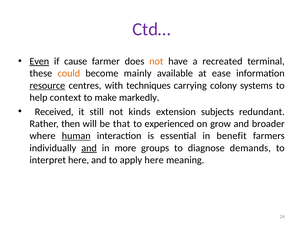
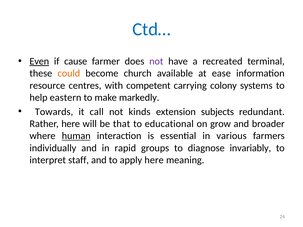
Ctd… colour: purple -> blue
not at (156, 61) colour: orange -> purple
mainly: mainly -> church
resource underline: present -> none
techniques: techniques -> competent
context: context -> eastern
Received: Received -> Towards
still: still -> call
Rather then: then -> here
experienced: experienced -> educational
benefit: benefit -> various
and at (89, 148) underline: present -> none
more: more -> rapid
demands: demands -> invariably
interpret here: here -> staff
